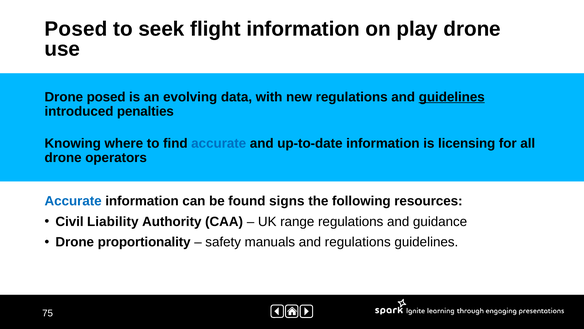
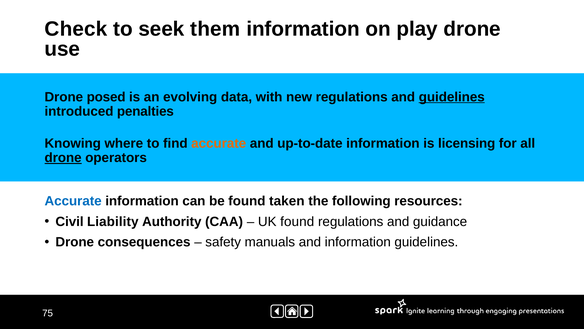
Posed at (76, 29): Posed -> Check
flight: flight -> them
accurate at (219, 143) colour: blue -> orange
drone at (63, 158) underline: none -> present
signs: signs -> taken
UK range: range -> found
proportionality: proportionality -> consequences
and regulations: regulations -> information
